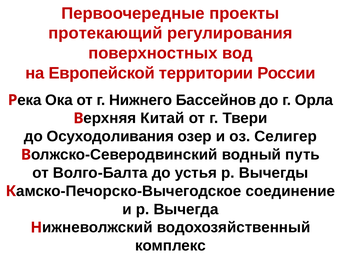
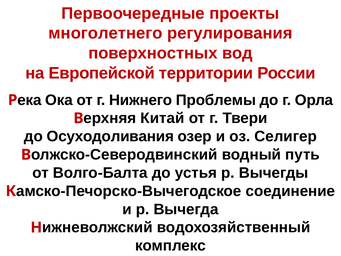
протекающий: протекающий -> многолетнего
Бассейнов: Бассейнов -> Проблемы
